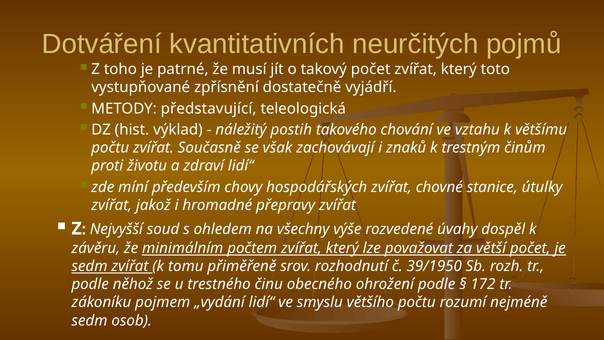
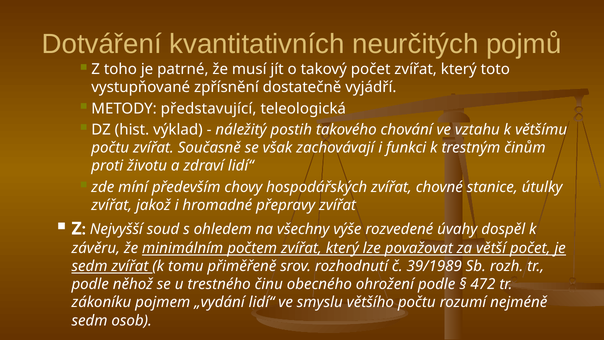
znaků: znaků -> funkci
39/1950: 39/1950 -> 39/1989
172: 172 -> 472
